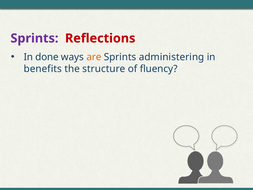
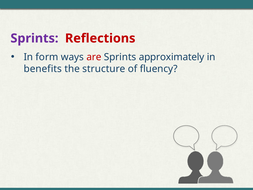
done: done -> form
are colour: orange -> red
administering: administering -> approximately
